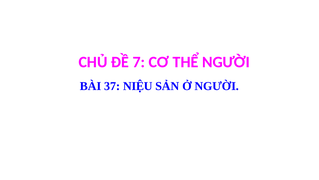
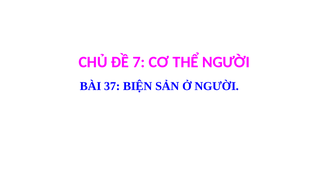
NIỆU: NIỆU -> BIỆN
